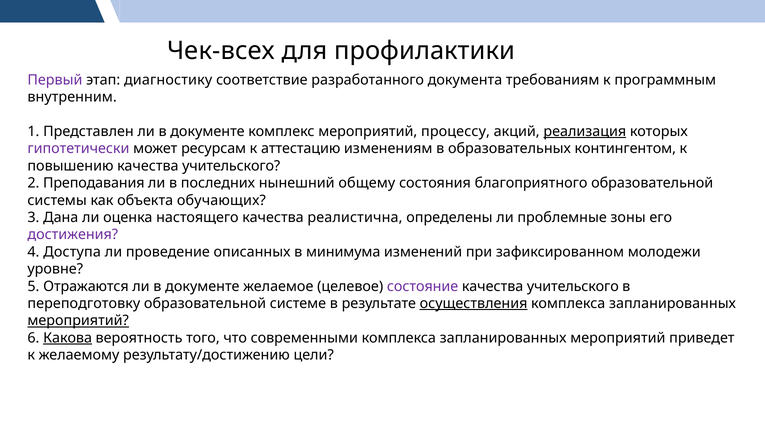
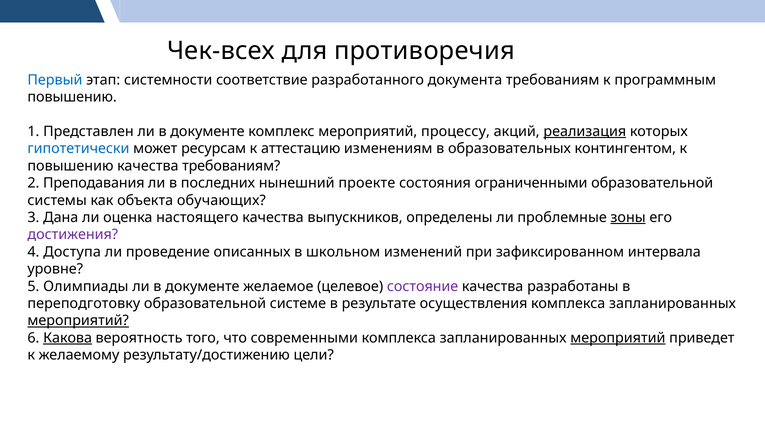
профилактики: профилактики -> противоречия
Первый colour: purple -> blue
диагностику: диагностику -> системности
внутренним at (72, 97): внутренним -> повышению
гипотетически colour: purple -> blue
повышению качества учительского: учительского -> требованиям
общему: общему -> проекте
благоприятного: благоприятного -> ограниченными
реалистична: реалистична -> выпускников
зоны underline: none -> present
минимума: минимума -> школьном
молодежи: молодежи -> интервала
Отражаются: Отражаются -> Олимпиады
учительского at (573, 286): учительского -> разработаны
осуществления underline: present -> none
мероприятий at (618, 338) underline: none -> present
